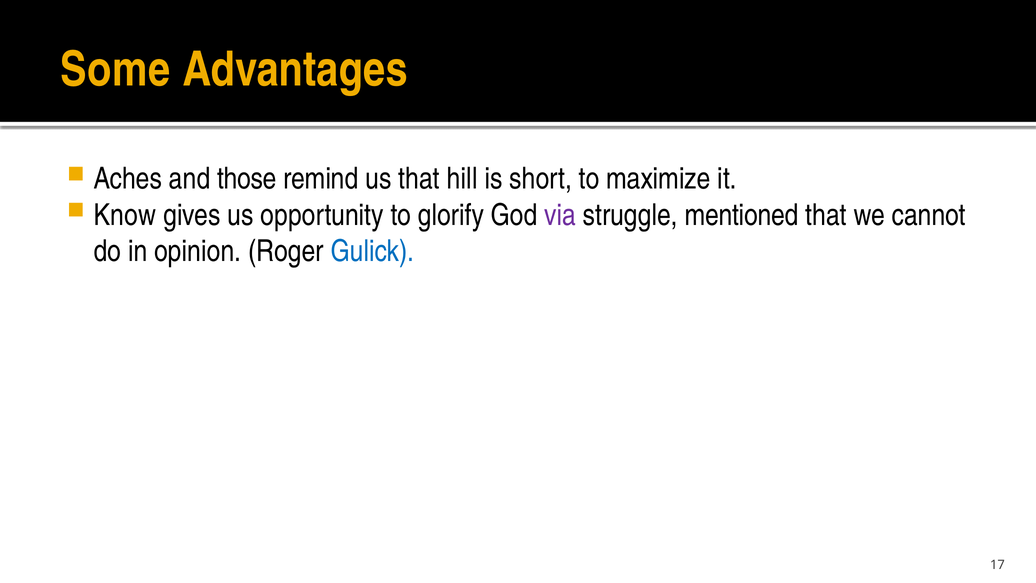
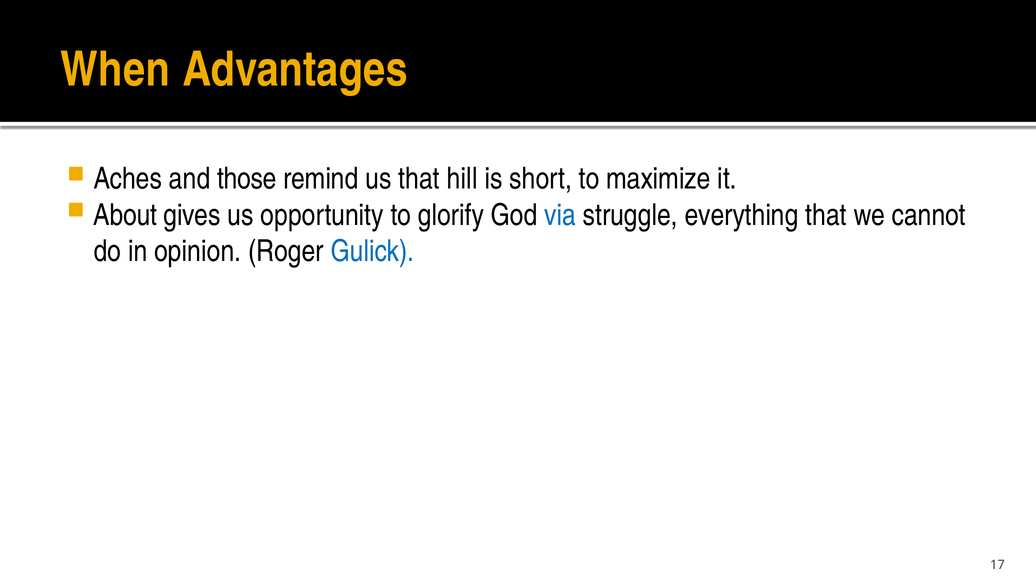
Some: Some -> When
Know: Know -> About
via colour: purple -> blue
mentioned: mentioned -> everything
